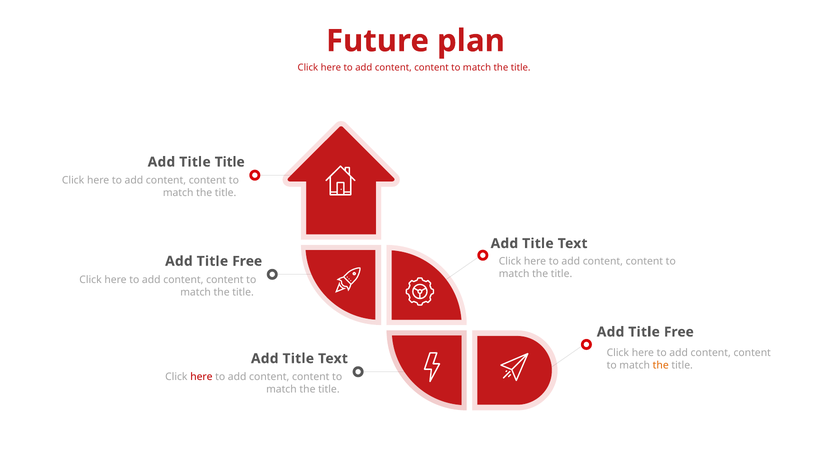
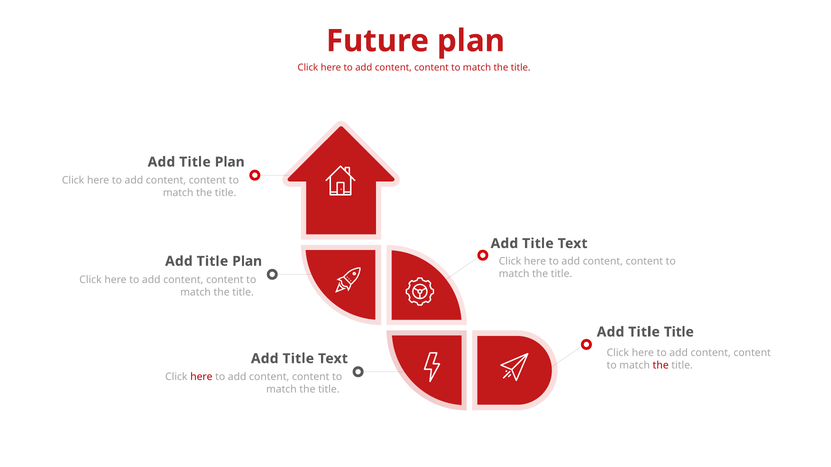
Title at (230, 162): Title -> Plan
Free at (247, 261): Free -> Plan
Free at (679, 332): Free -> Title
the at (661, 365) colour: orange -> red
